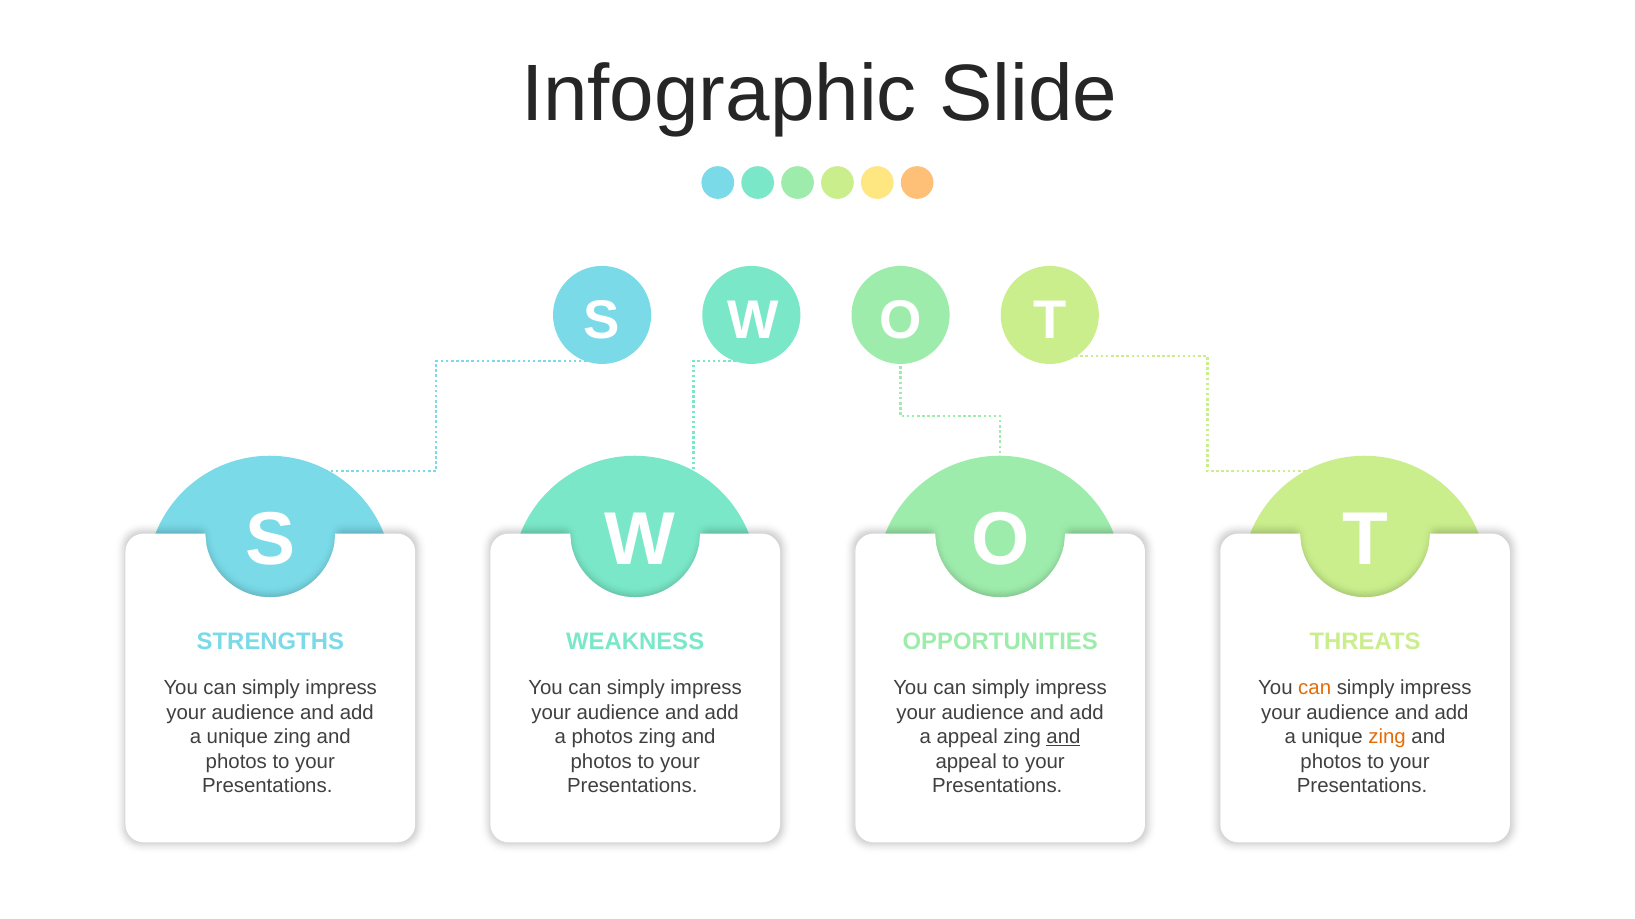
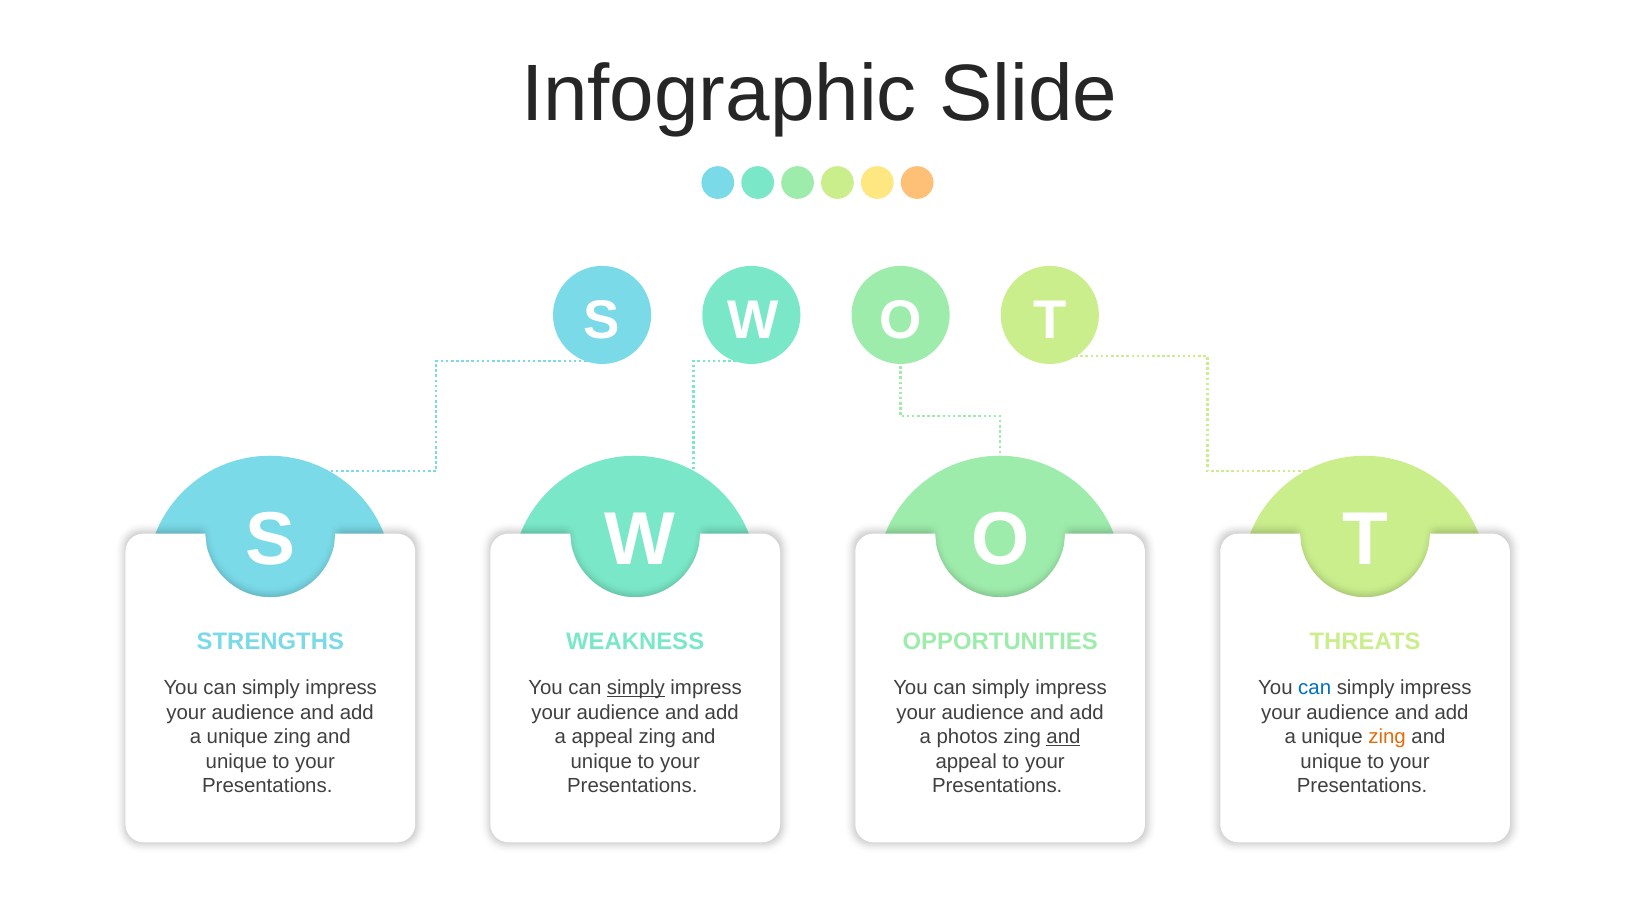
simply at (636, 688) underline: none -> present
can at (1315, 688) colour: orange -> blue
a photos: photos -> appeal
a appeal: appeal -> photos
photos at (236, 762): photos -> unique
photos at (601, 762): photos -> unique
photos at (1331, 762): photos -> unique
